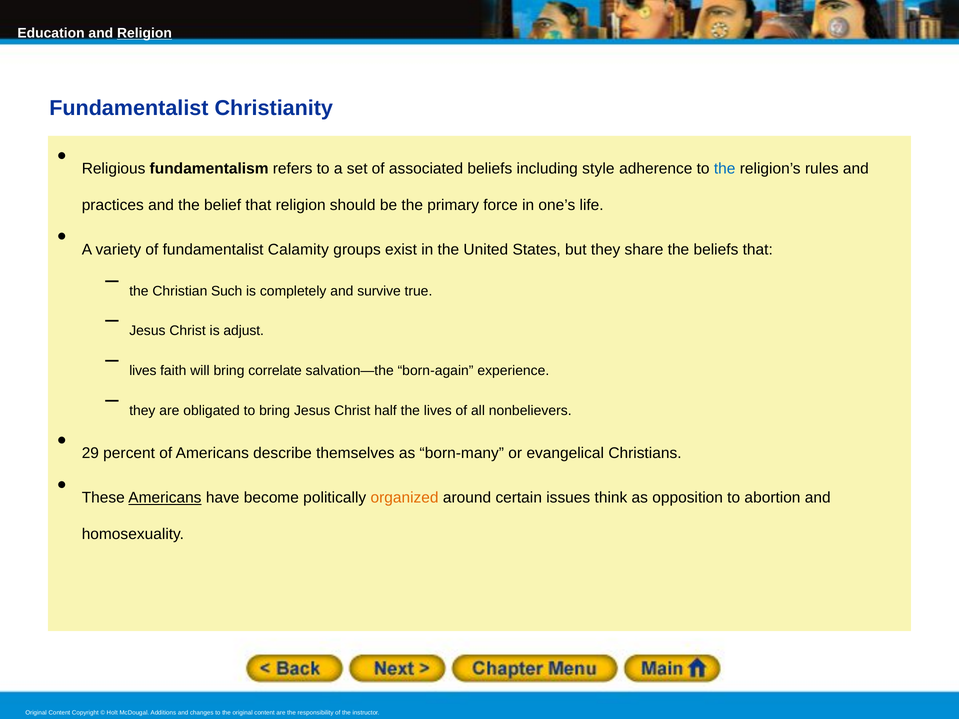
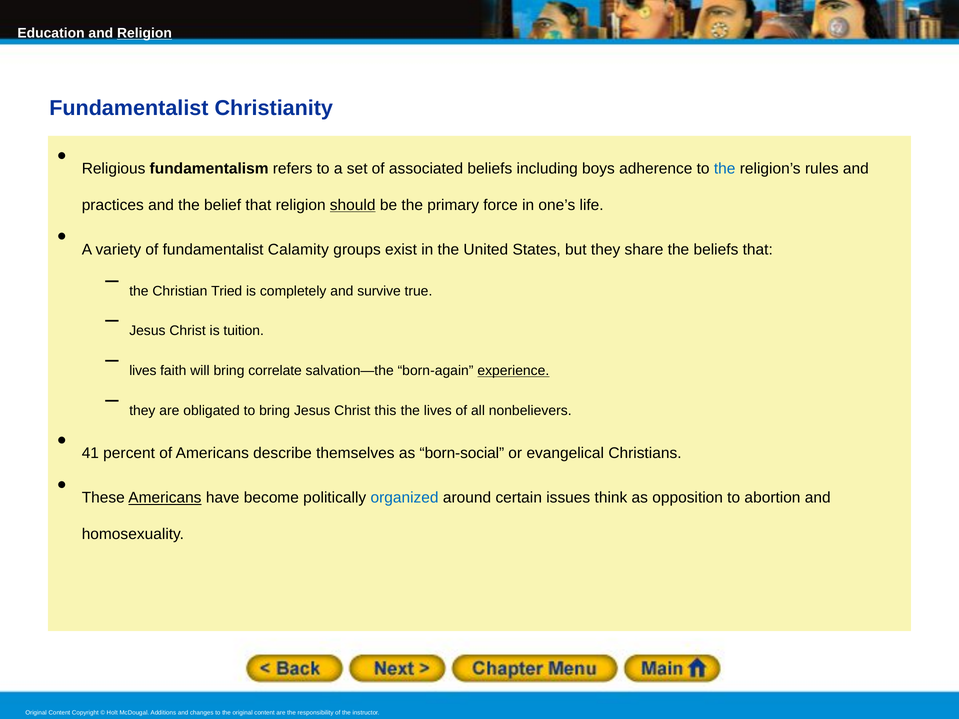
style: style -> boys
should underline: none -> present
Such: Such -> Tried
adjust: adjust -> tuition
experience underline: none -> present
half: half -> this
29: 29 -> 41
born-many: born-many -> born-social
organized colour: orange -> blue
